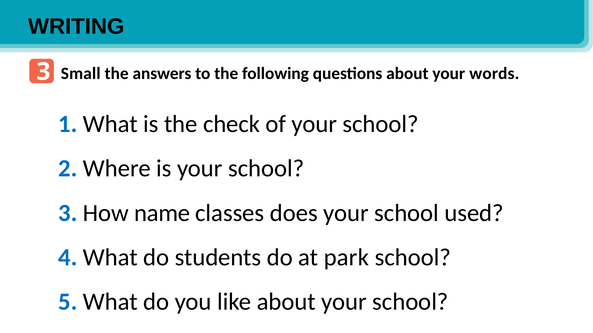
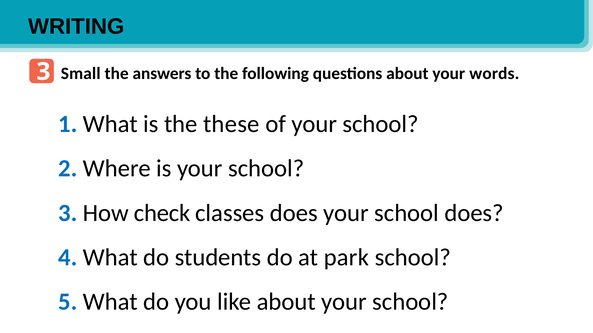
check: check -> these
name: name -> check
school used: used -> does
